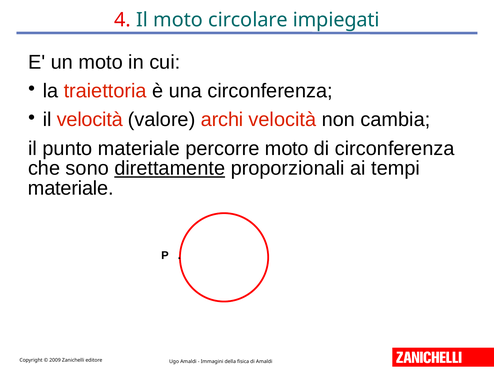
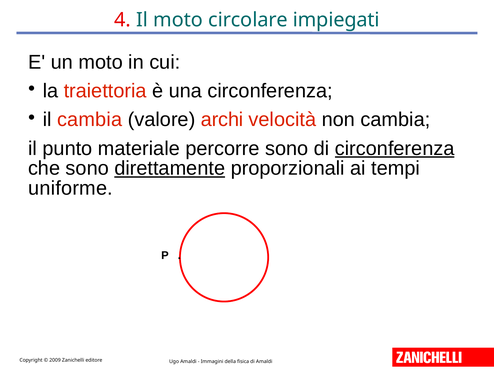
il velocità: velocità -> cambia
percorre moto: moto -> sono
circonferenza at (395, 148) underline: none -> present
materiale at (71, 188): materiale -> uniforme
